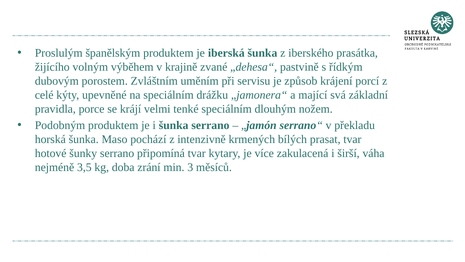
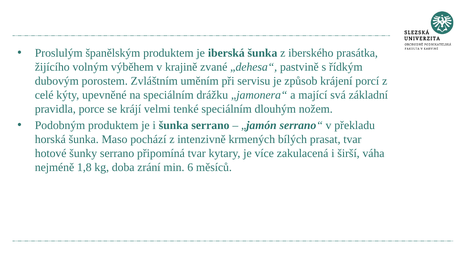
3,5: 3,5 -> 1,8
3: 3 -> 6
